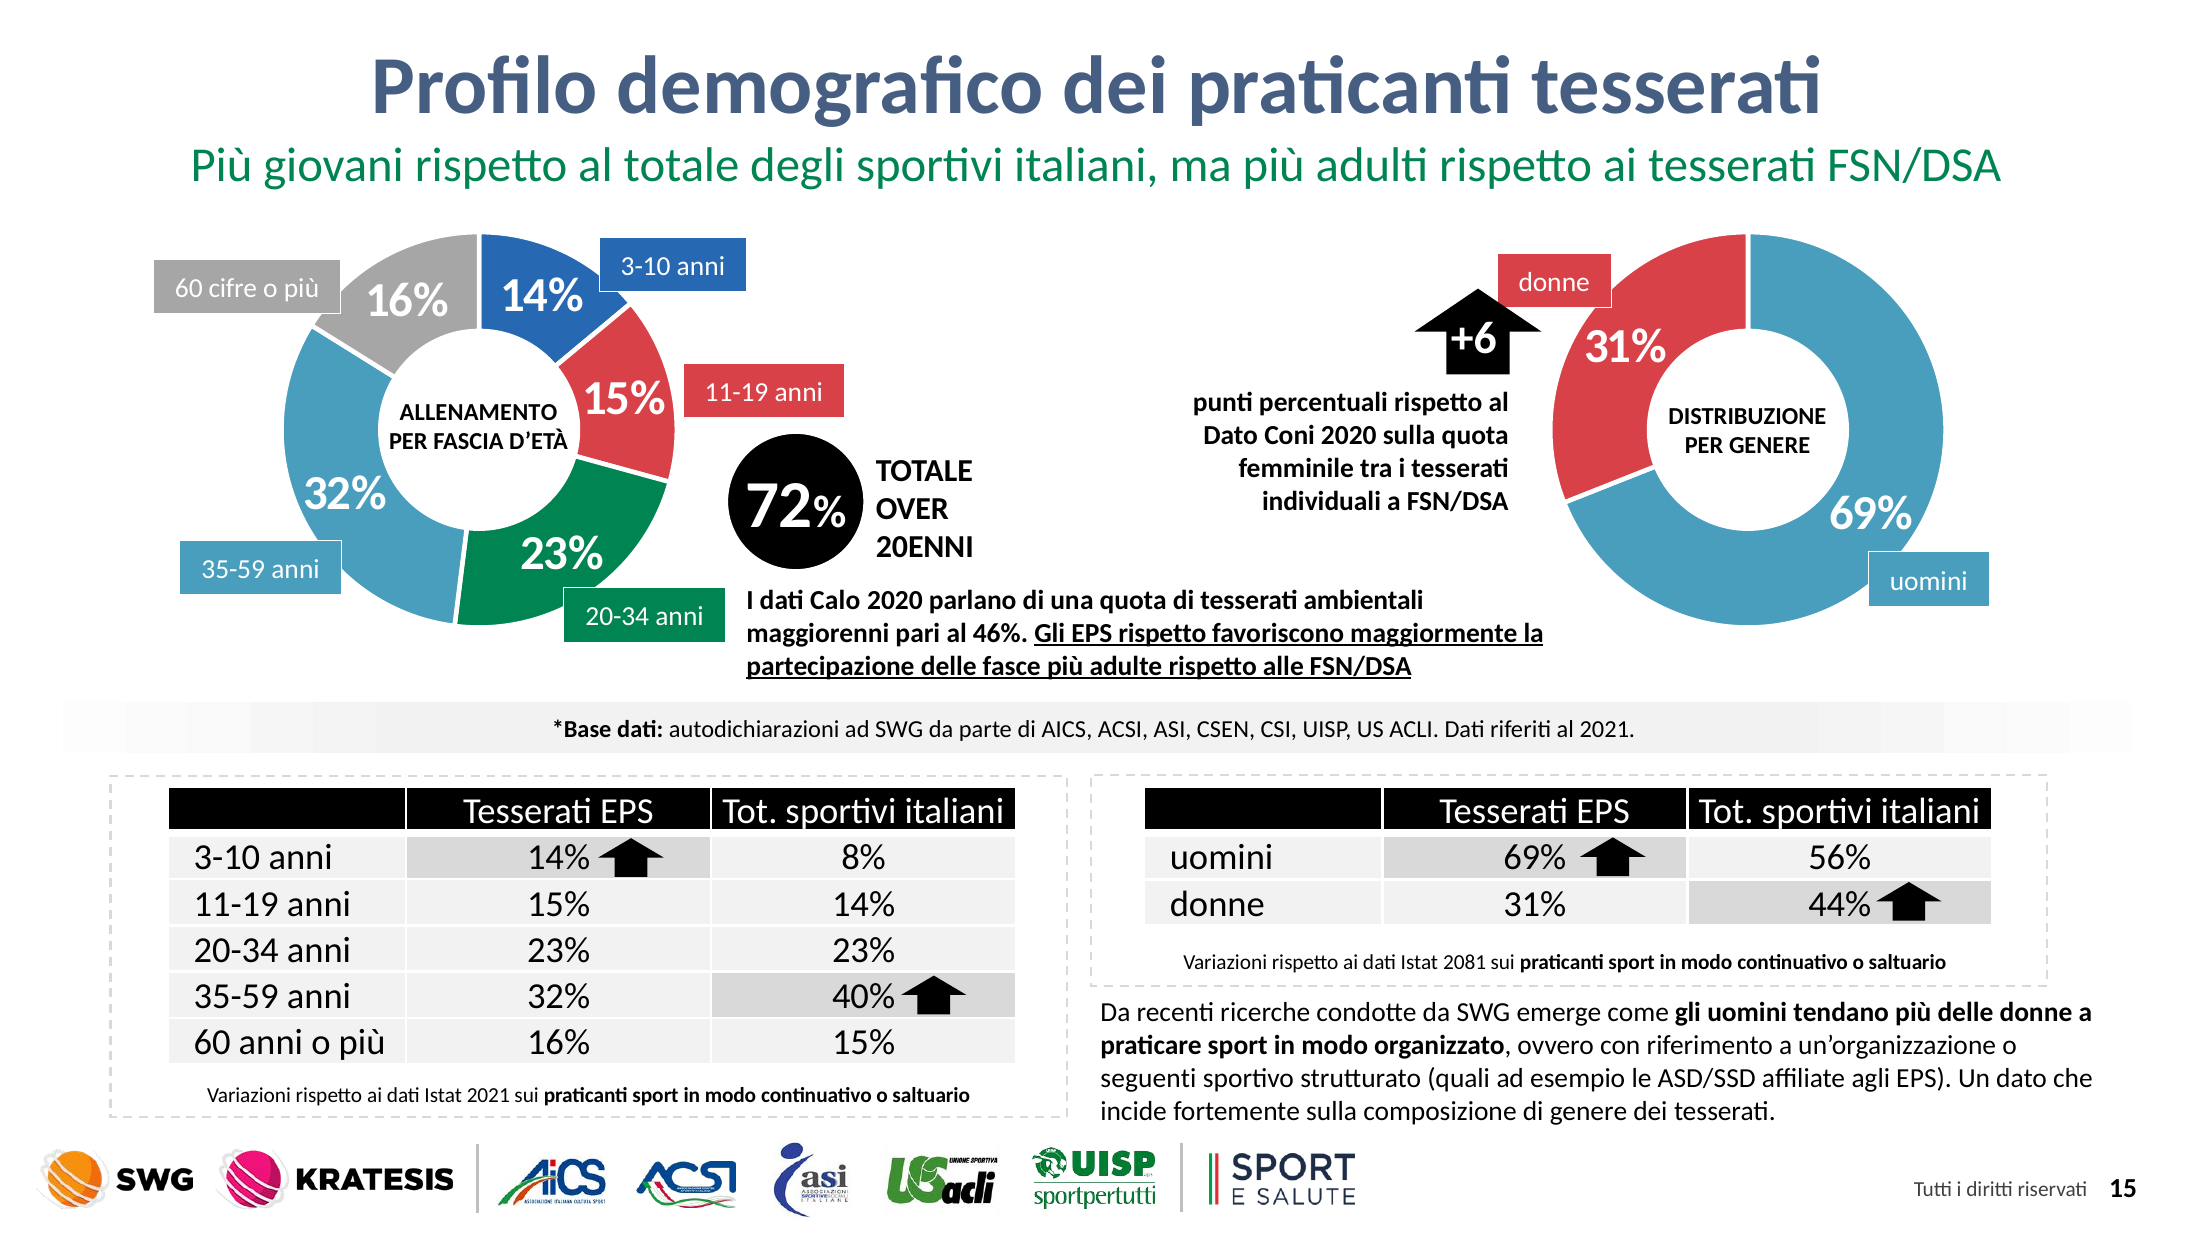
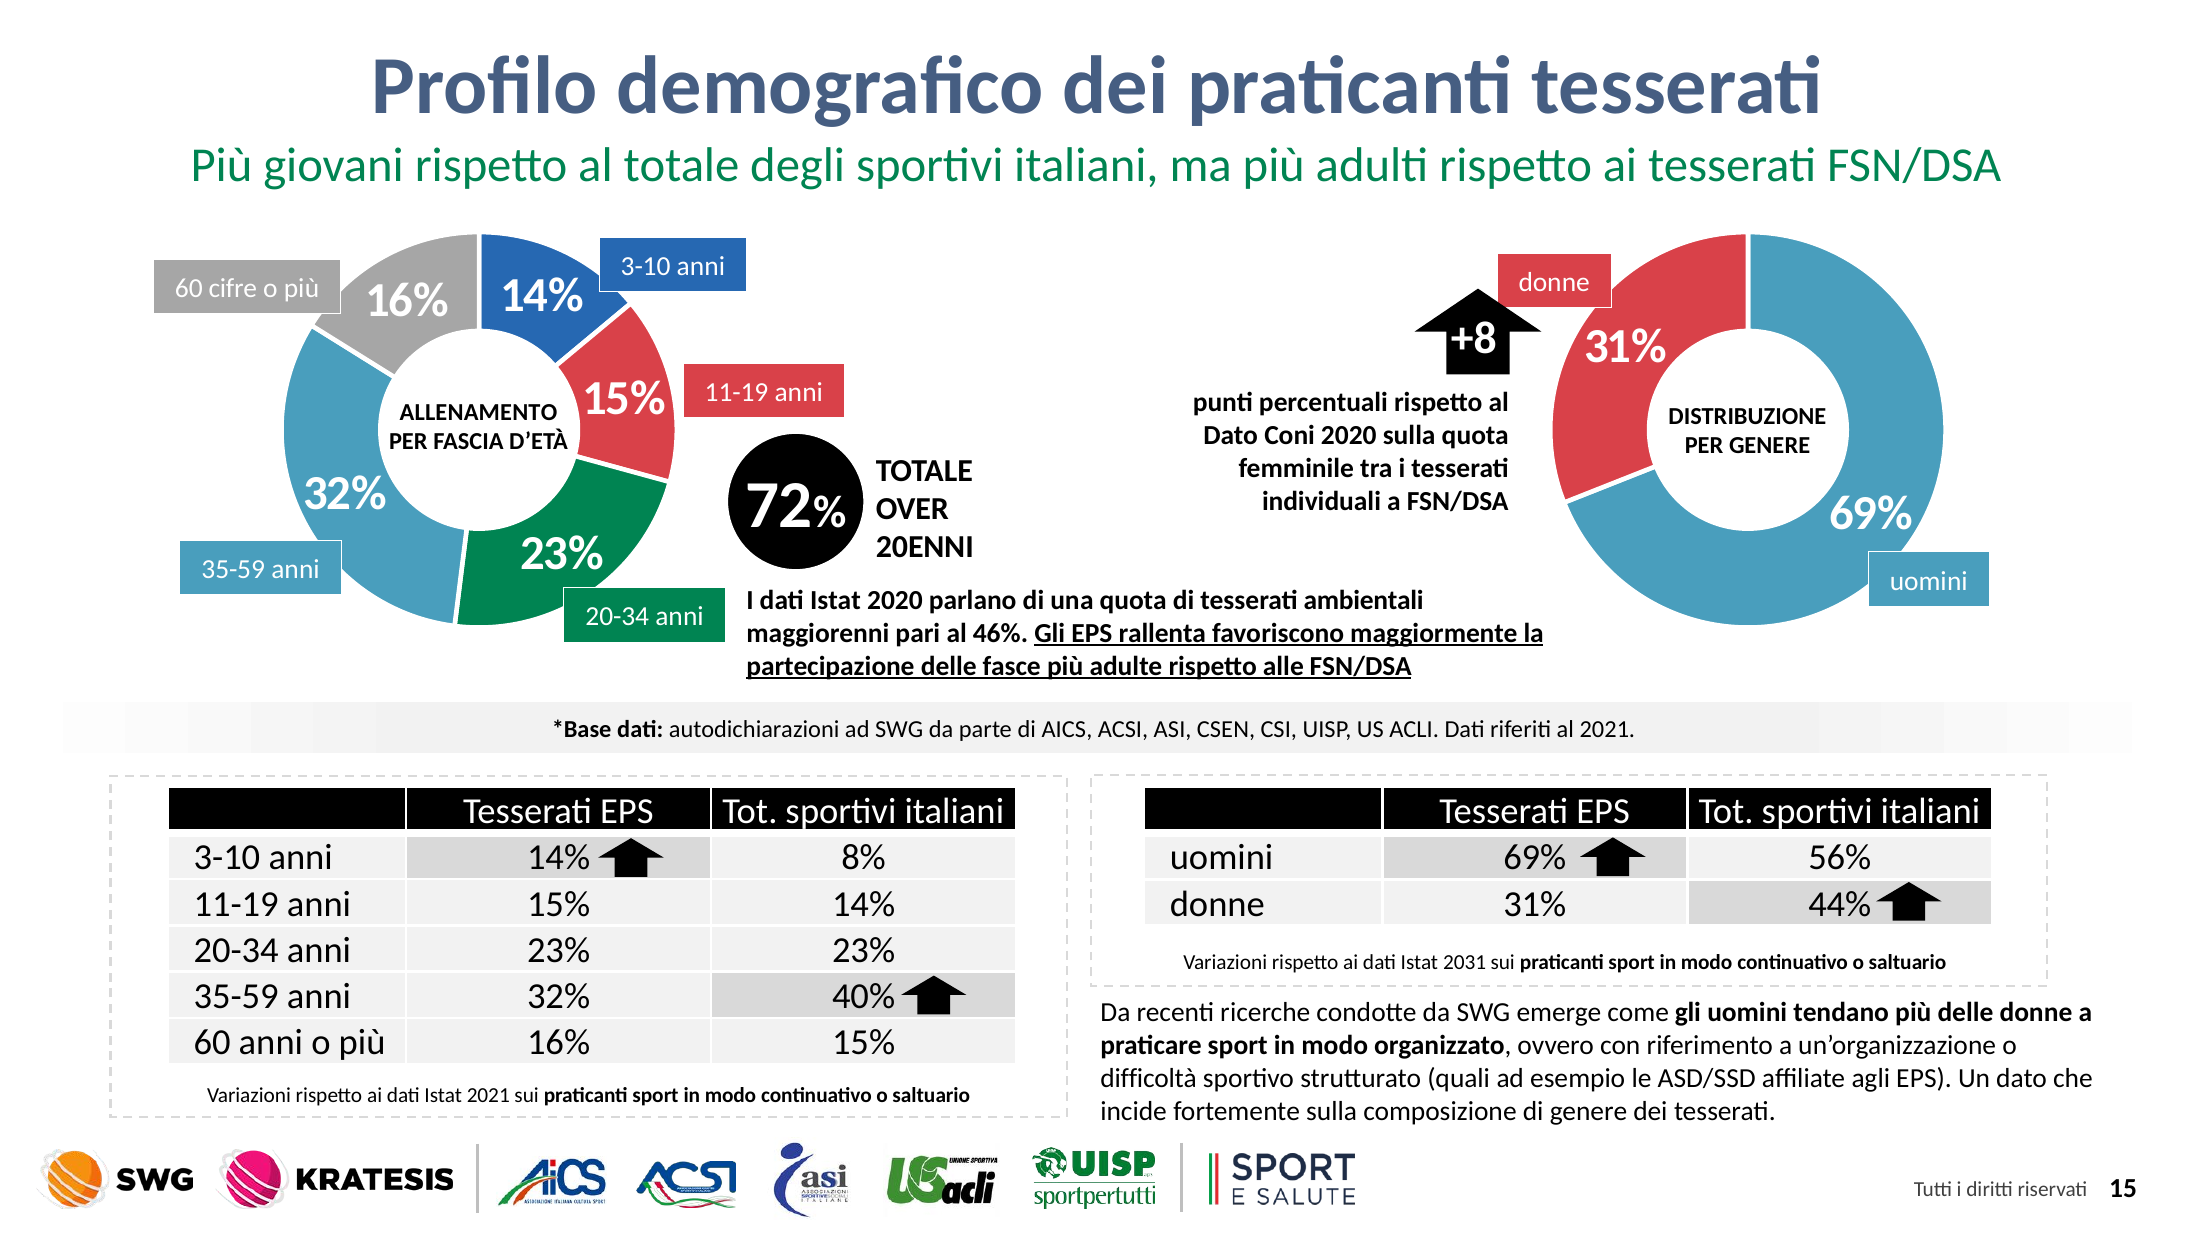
+6: +6 -> +8
I dati Calo: Calo -> Istat
EPS rispetto: rispetto -> rallenta
2081: 2081 -> 2031
seguenti: seguenti -> difficoltà
